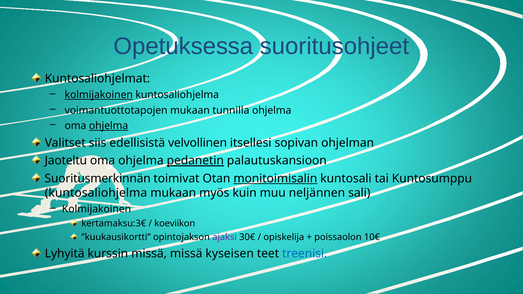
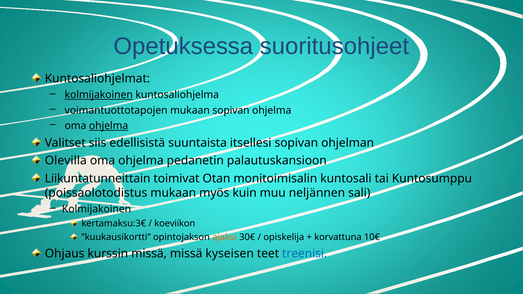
mukaan tunnilla: tunnilla -> sopivan
velvollinen: velvollinen -> suuntaista
Jaoteltu: Jaoteltu -> Olevilla
pedanetin underline: present -> none
Suoritusmerkinnän: Suoritusmerkinnän -> Liikuntatunneittain
monitoimisalin underline: present -> none
kuntosaliohjelma at (96, 193): kuntosaliohjelma -> poissaolotodistus
ajaksi colour: purple -> orange
poissaolon: poissaolon -> korvattuna
Lyhyitä: Lyhyitä -> Ohjaus
